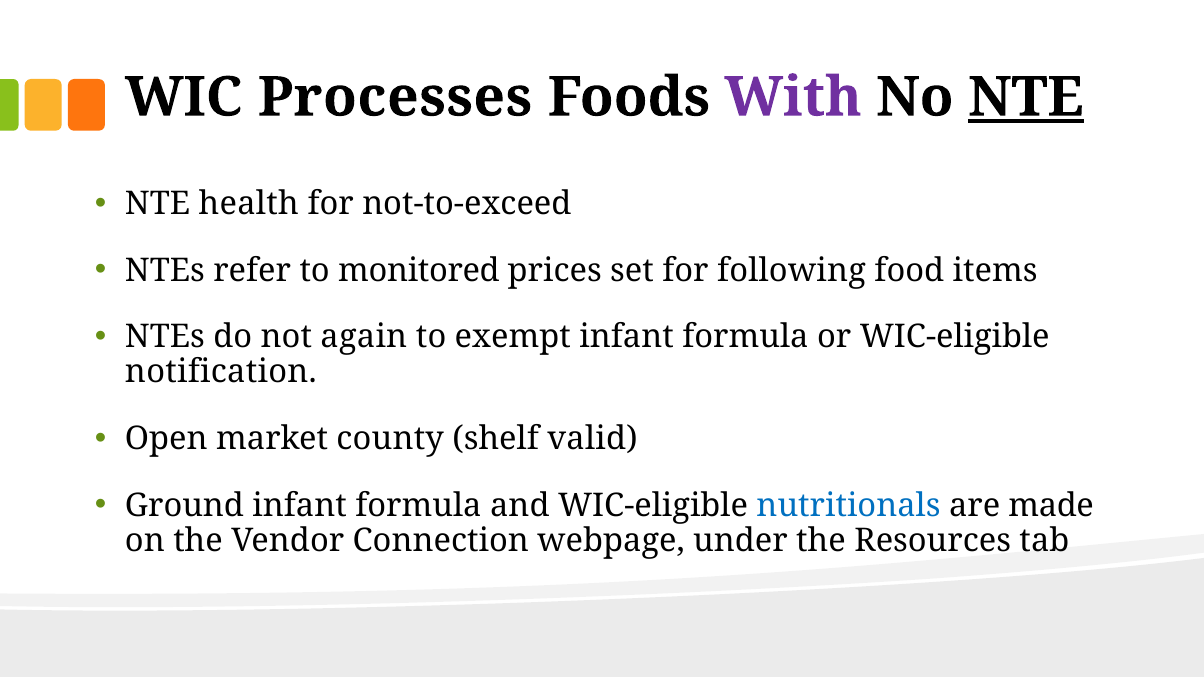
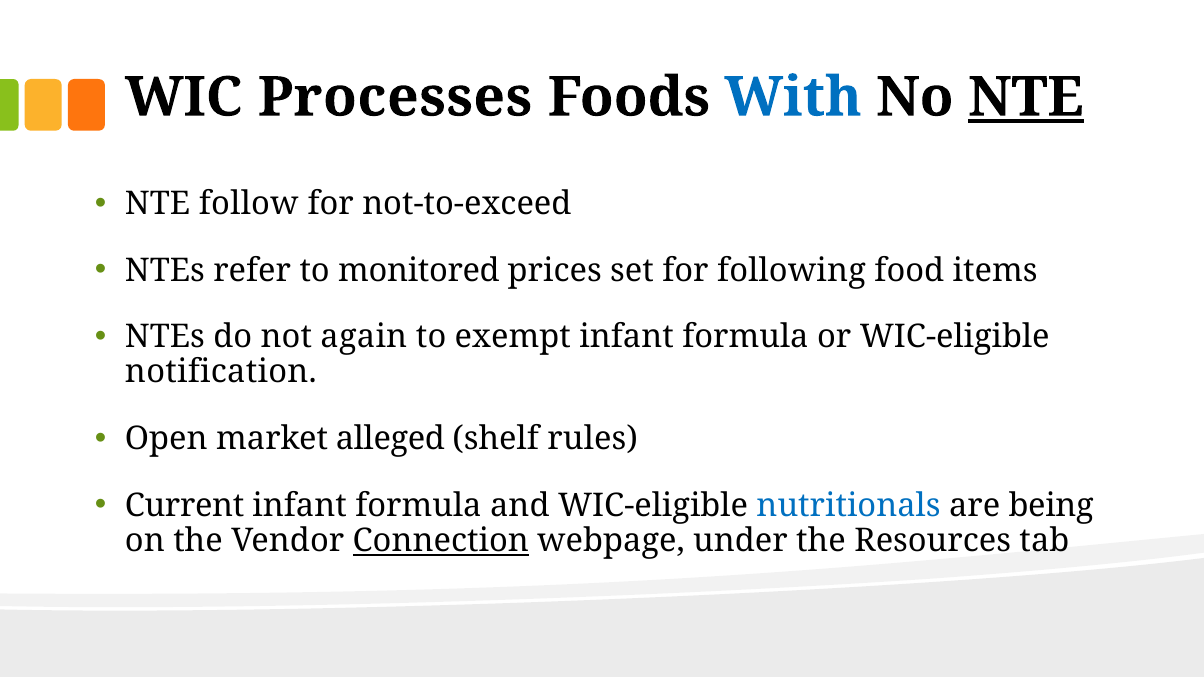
With colour: purple -> blue
health: health -> follow
county: county -> alleged
valid: valid -> rules
Ground: Ground -> Current
made: made -> being
Connection underline: none -> present
